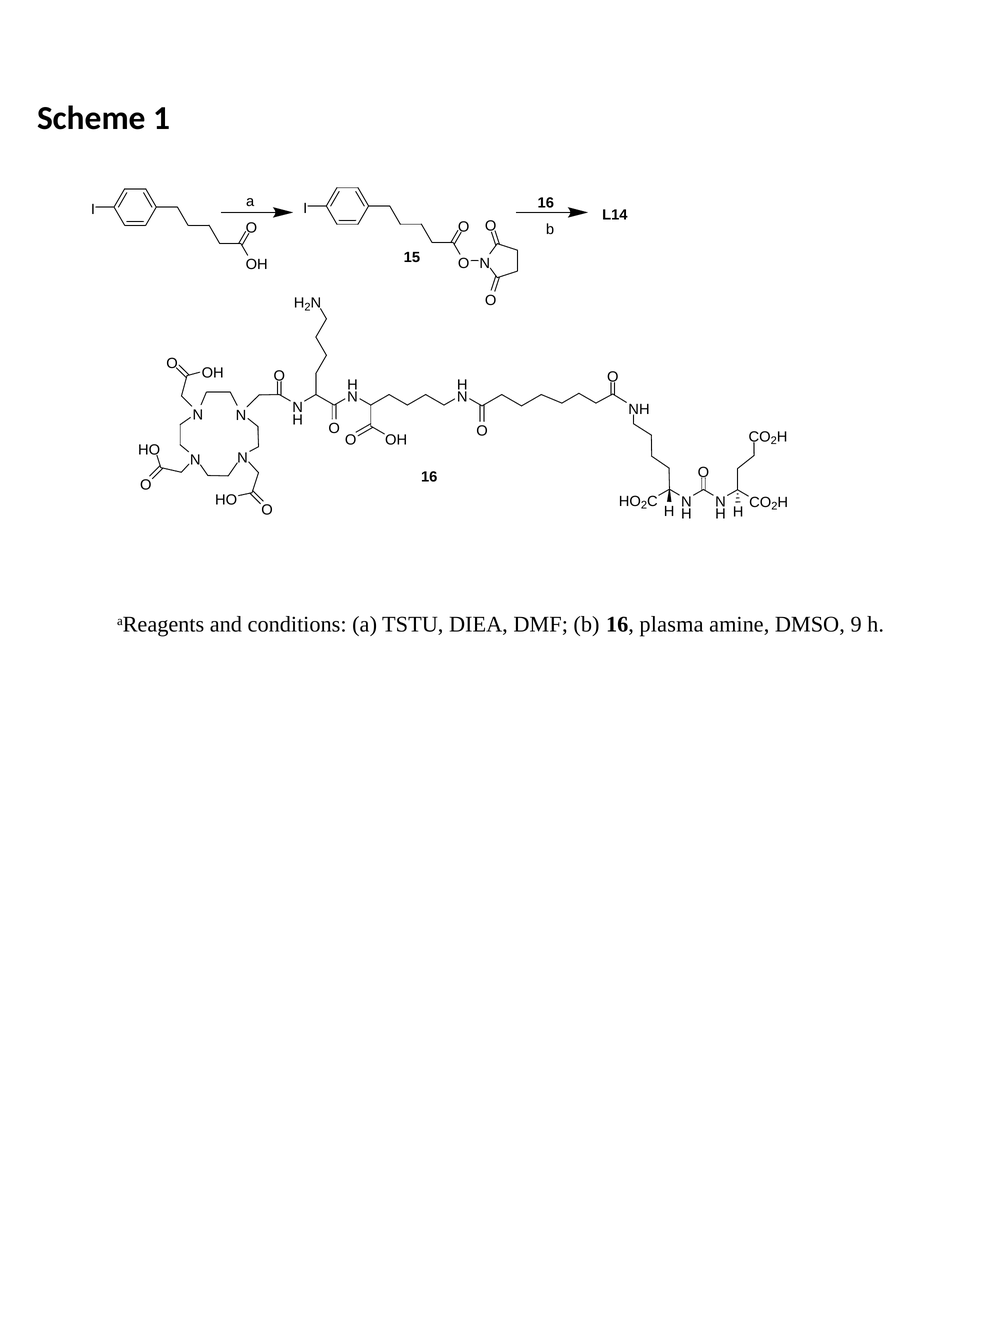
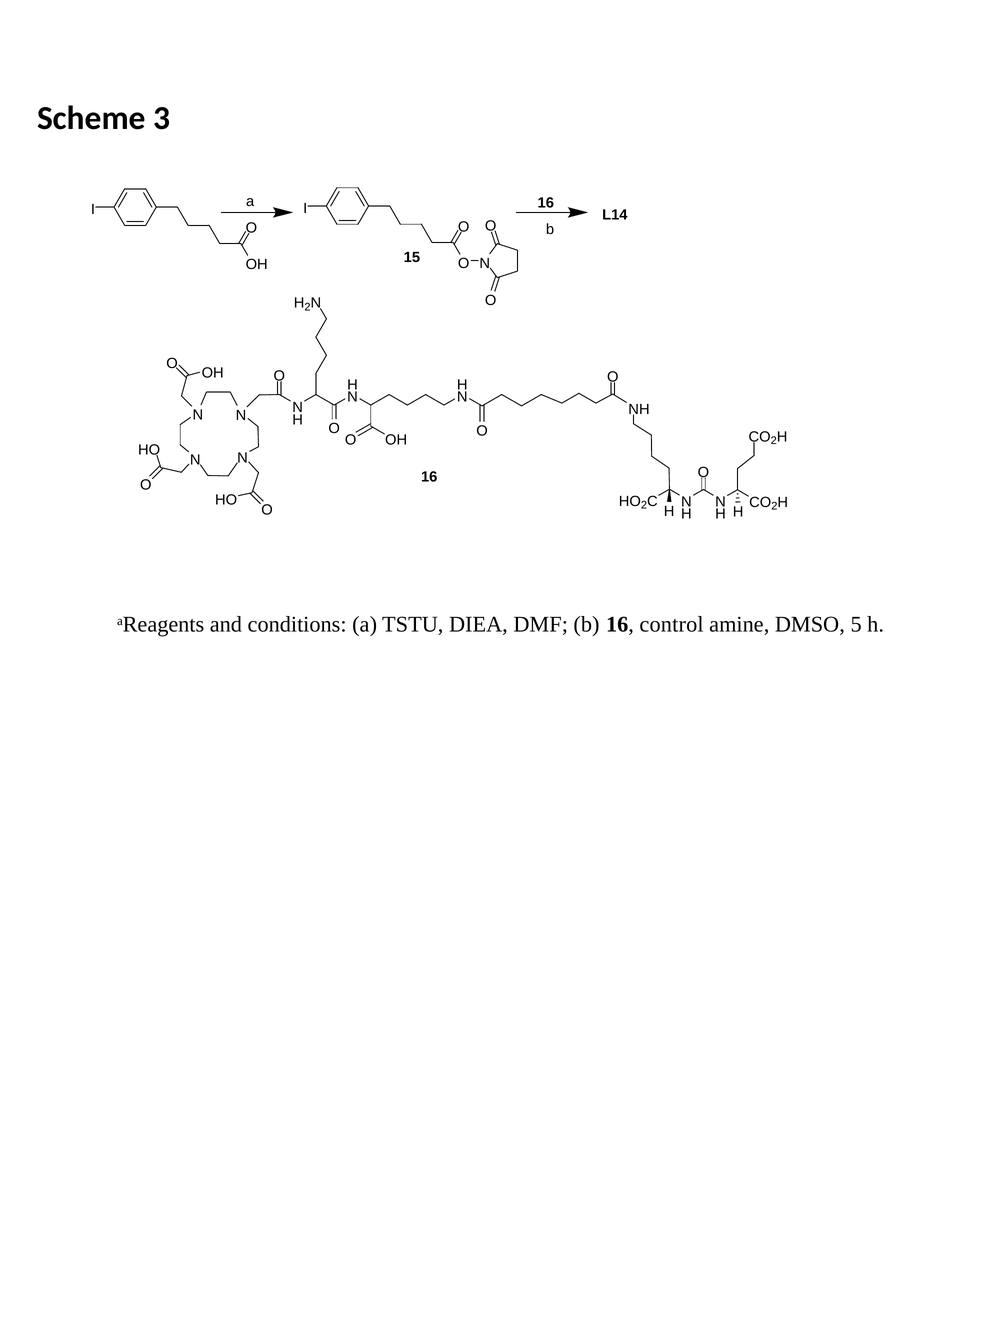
1: 1 -> 3
plasma: plasma -> control
9: 9 -> 5
